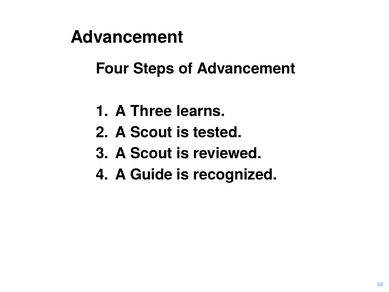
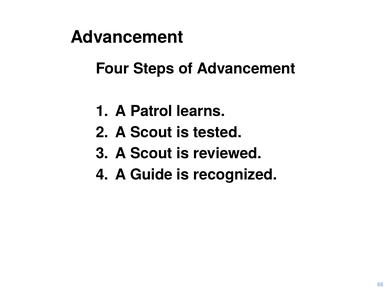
Three: Three -> Patrol
